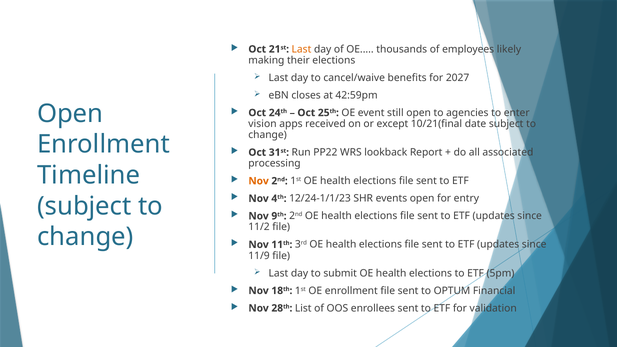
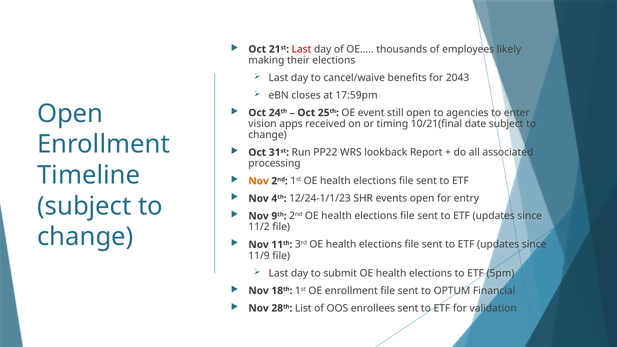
Last at (301, 49) colour: orange -> red
2027: 2027 -> 2043
42:59pm: 42:59pm -> 17:59pm
except: except -> timing
